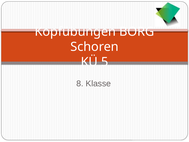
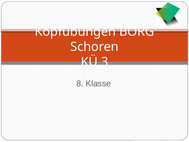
5: 5 -> 3
